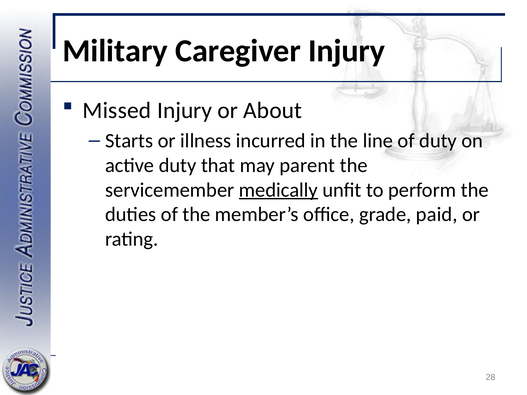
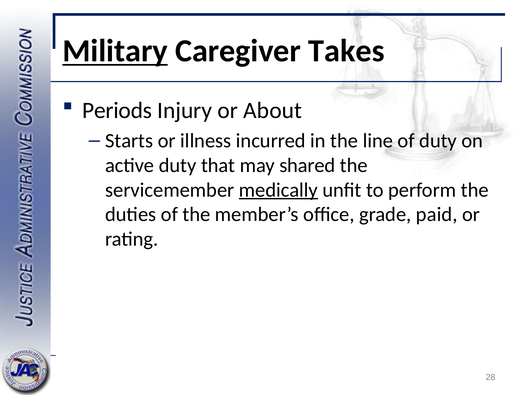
Military underline: none -> present
Caregiver Injury: Injury -> Takes
Missed: Missed -> Periods
parent: parent -> shared
